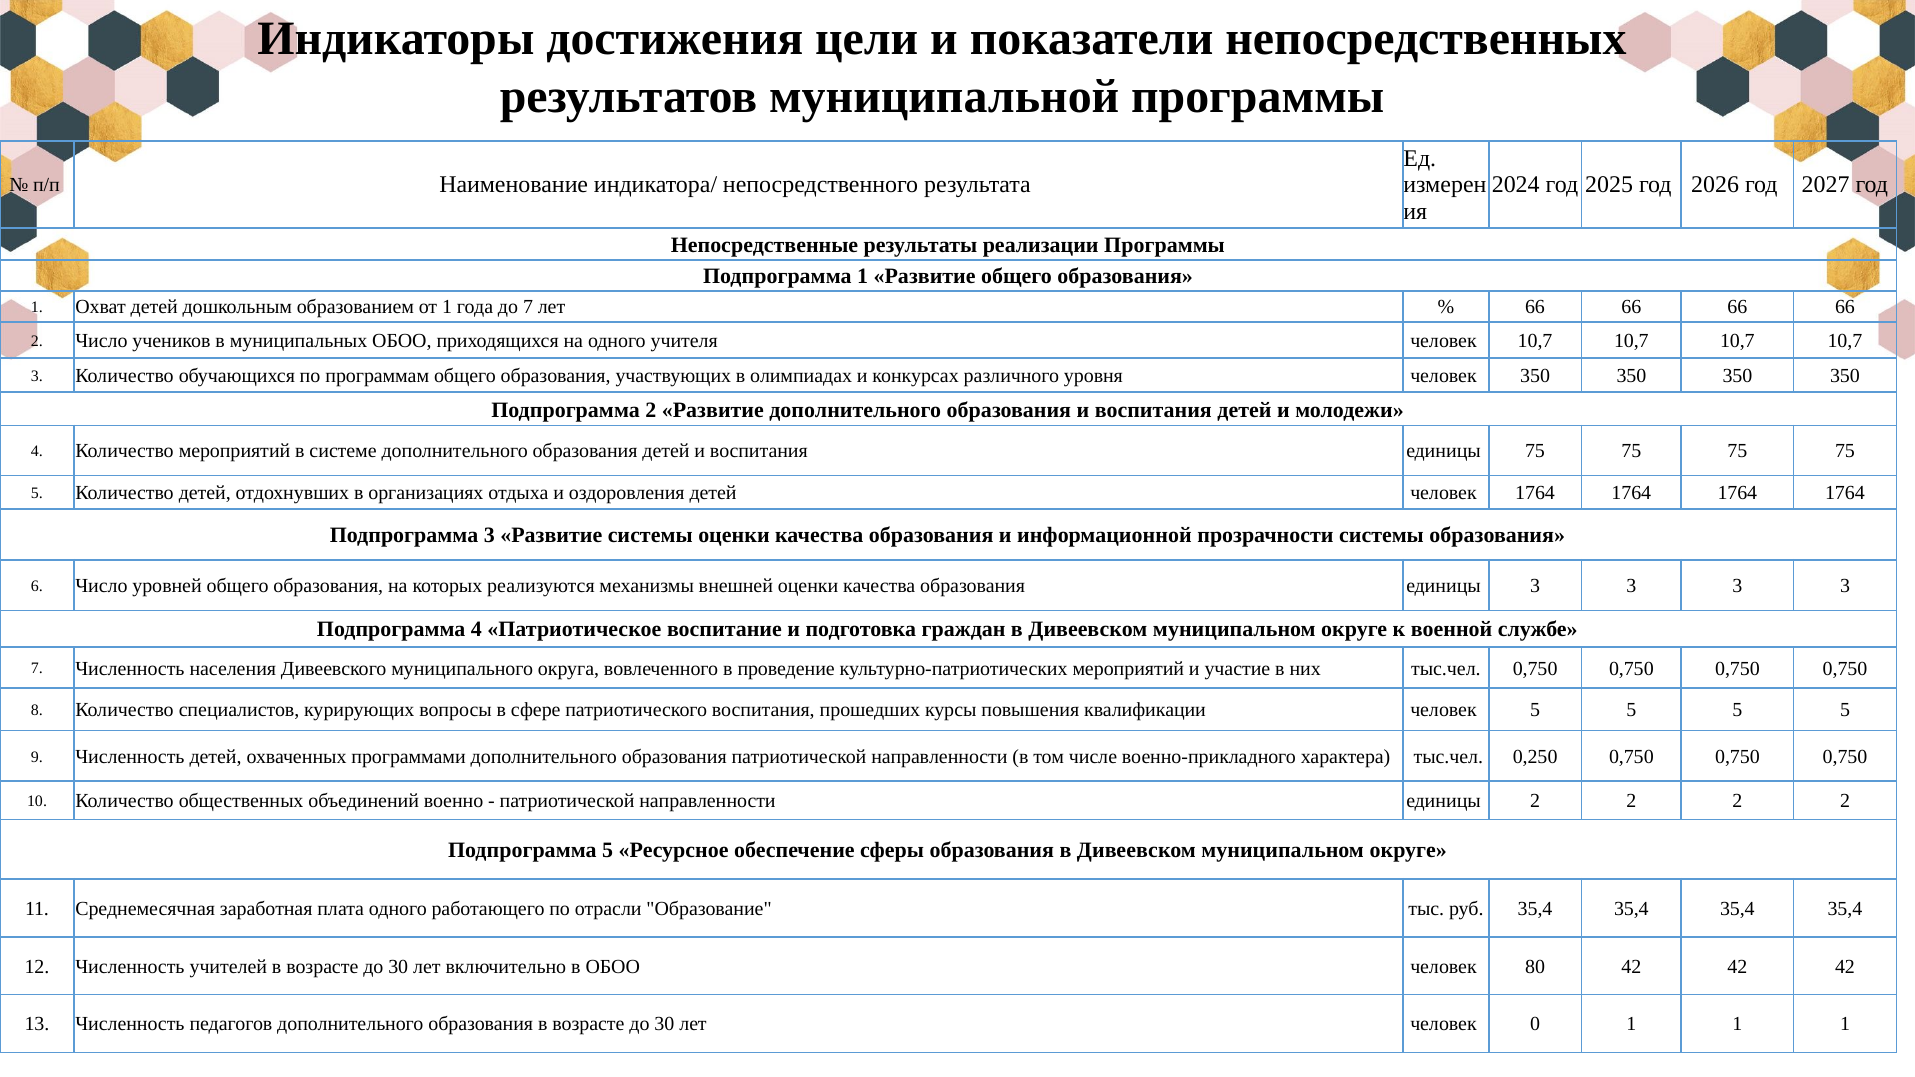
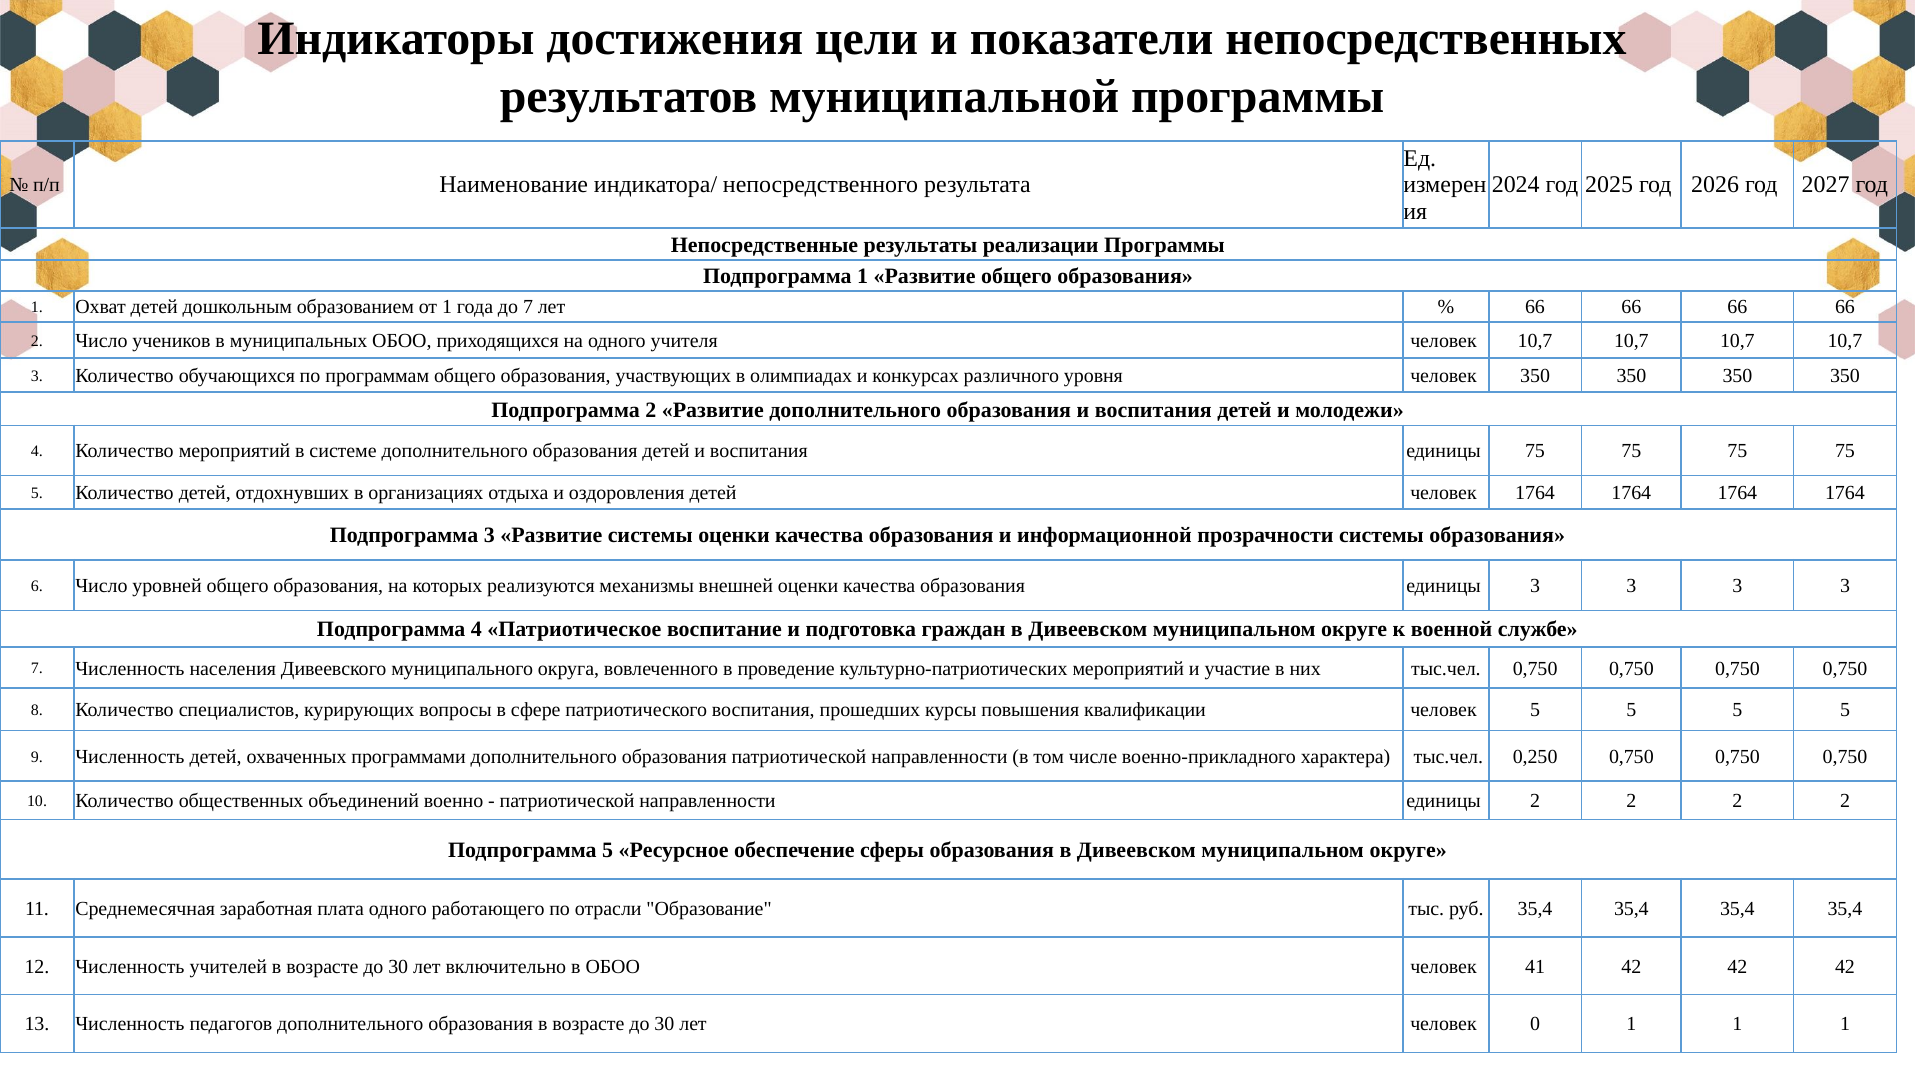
80: 80 -> 41
